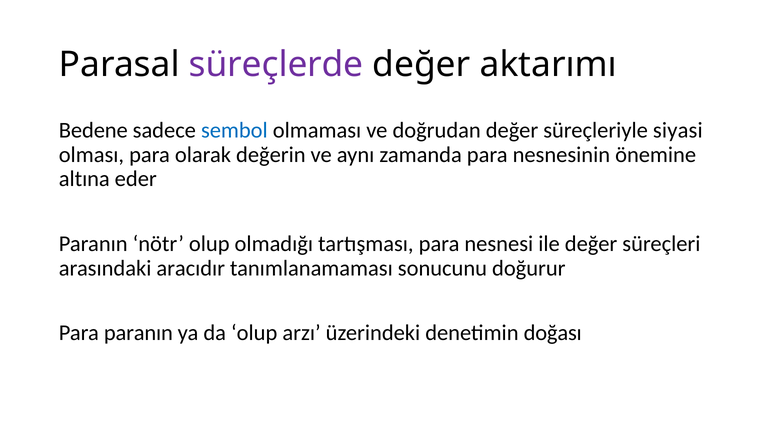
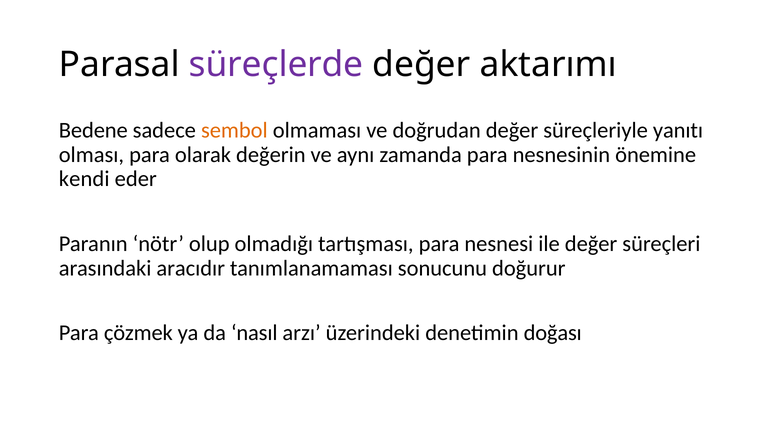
sembol colour: blue -> orange
siyasi: siyasi -> yanıtı
altına: altına -> kendi
Para paranın: paranın -> çözmek
da olup: olup -> nasıl
